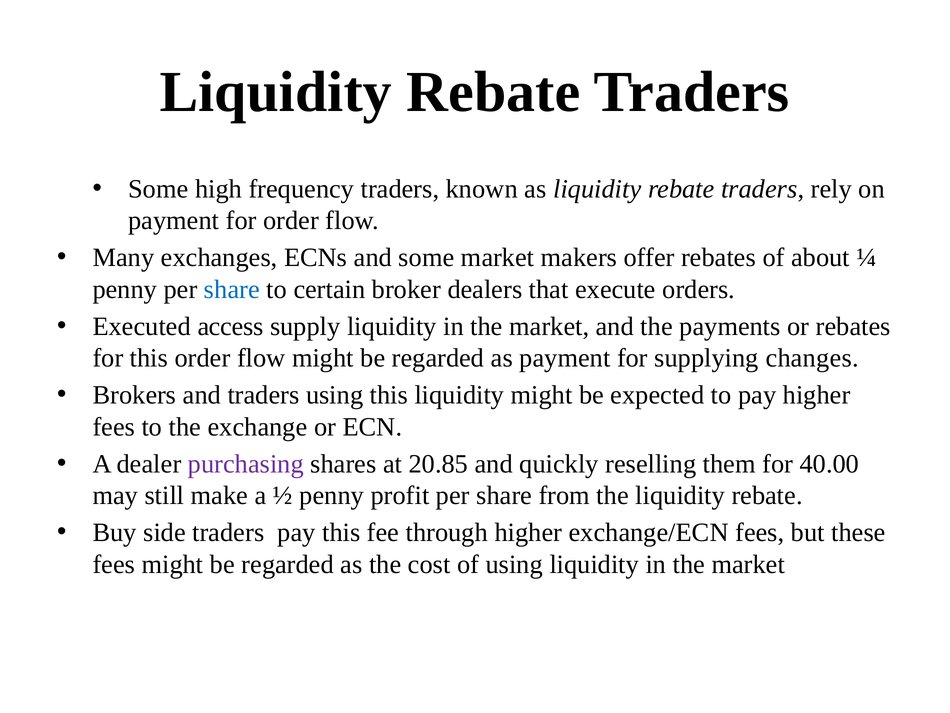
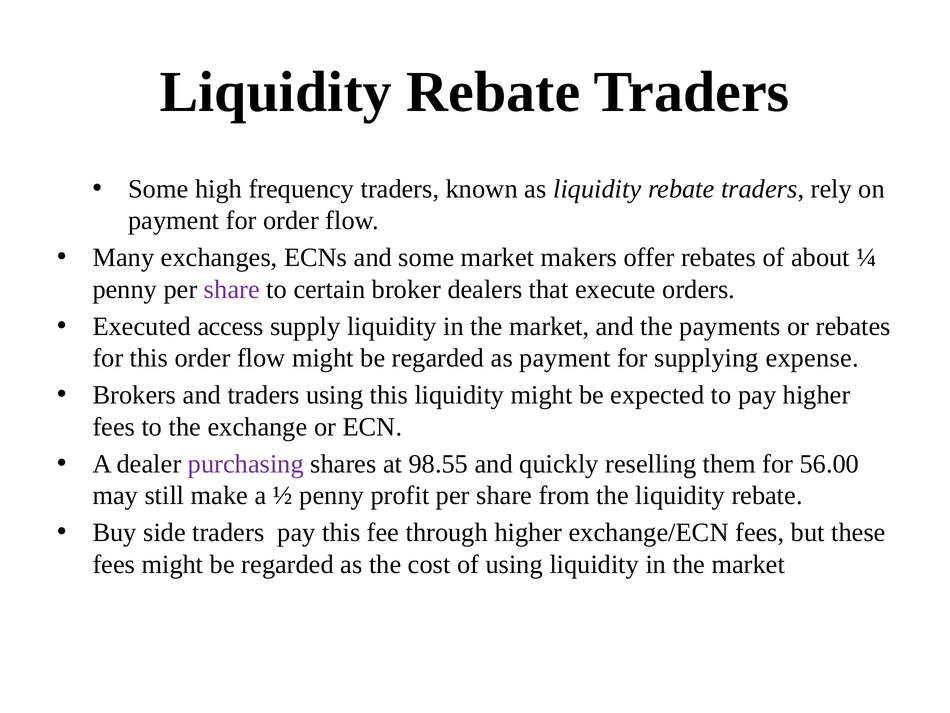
share at (232, 289) colour: blue -> purple
changes: changes -> expense
20.85: 20.85 -> 98.55
40.00: 40.00 -> 56.00
